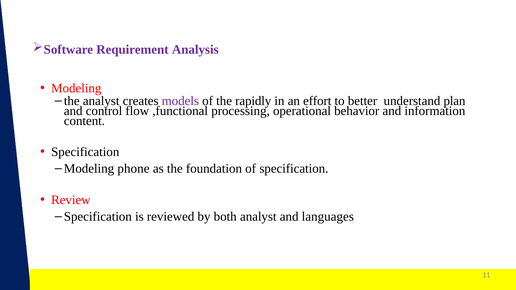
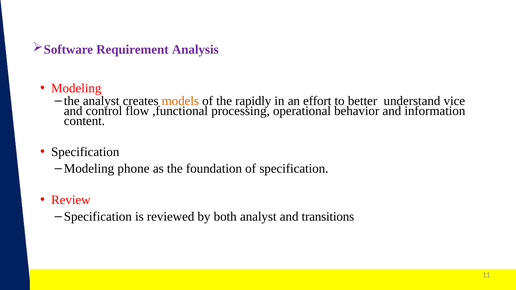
models colour: purple -> orange
plan: plan -> vice
languages: languages -> transitions
